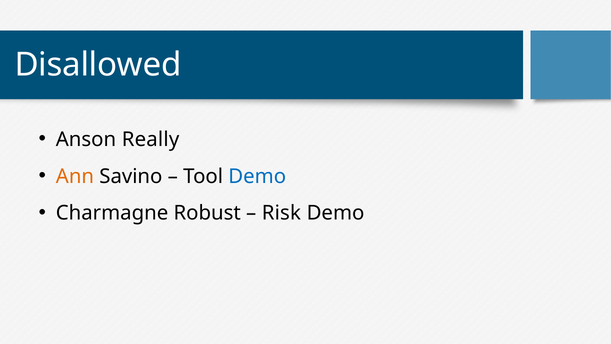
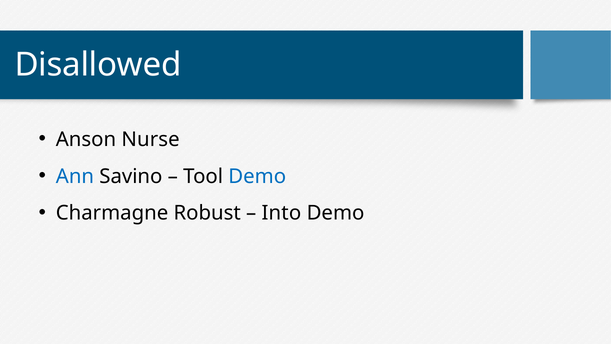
Really: Really -> Nurse
Ann colour: orange -> blue
Risk: Risk -> Into
